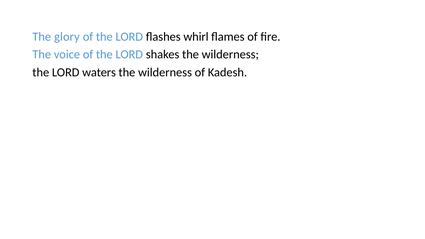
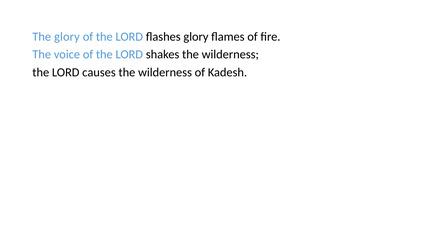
flashes whirl: whirl -> glory
waters: waters -> causes
